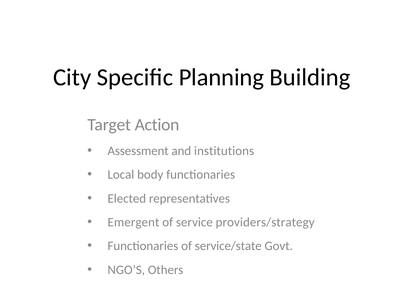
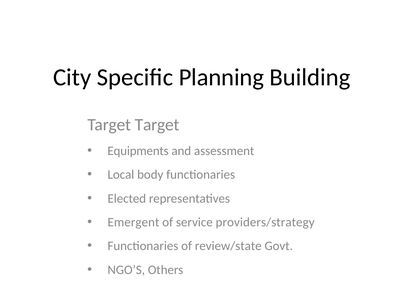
Target Action: Action -> Target
Assessment: Assessment -> Equipments
institutions: institutions -> assessment
service/state: service/state -> review/state
